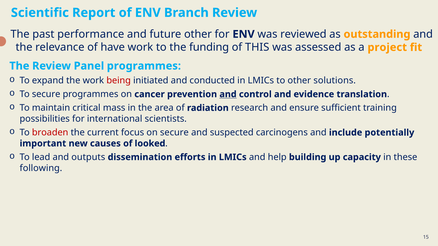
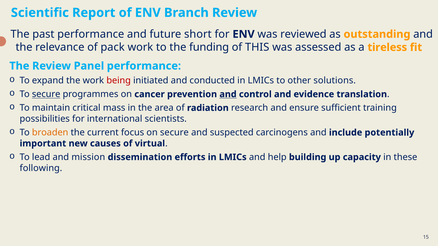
future other: other -> short
have: have -> pack
project: project -> tireless
Panel programmes: programmes -> performance
secure at (46, 94) underline: none -> present
broaden colour: red -> orange
looked: looked -> virtual
outputs: outputs -> mission
